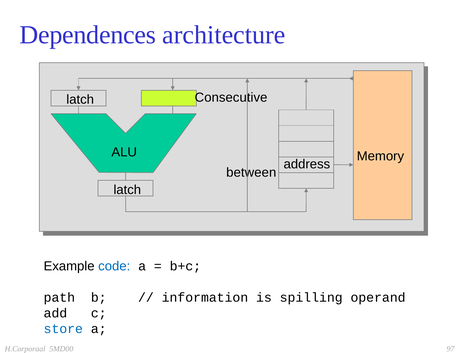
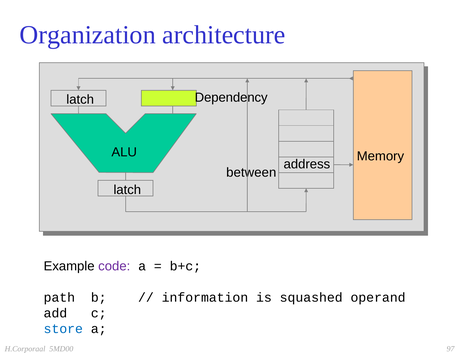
Dependences: Dependences -> Organization
Consecutive: Consecutive -> Dependency
code colour: blue -> purple
spilling: spilling -> squashed
